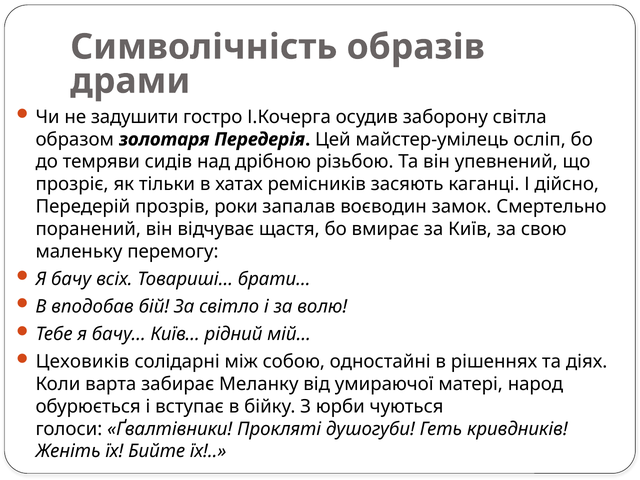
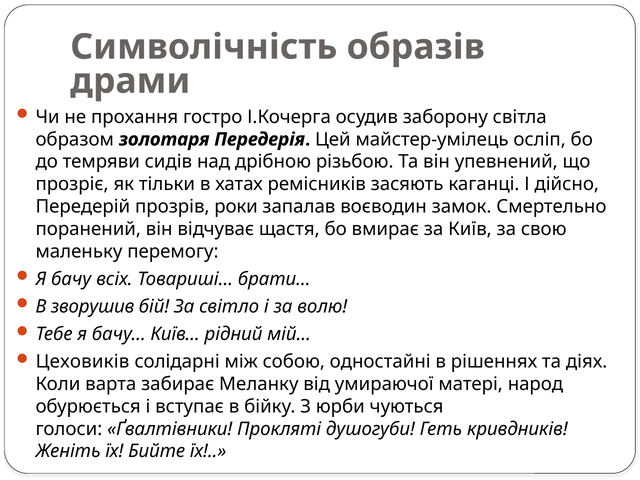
задушити: задушити -> прохання
вподобав: вподобав -> зворушив
